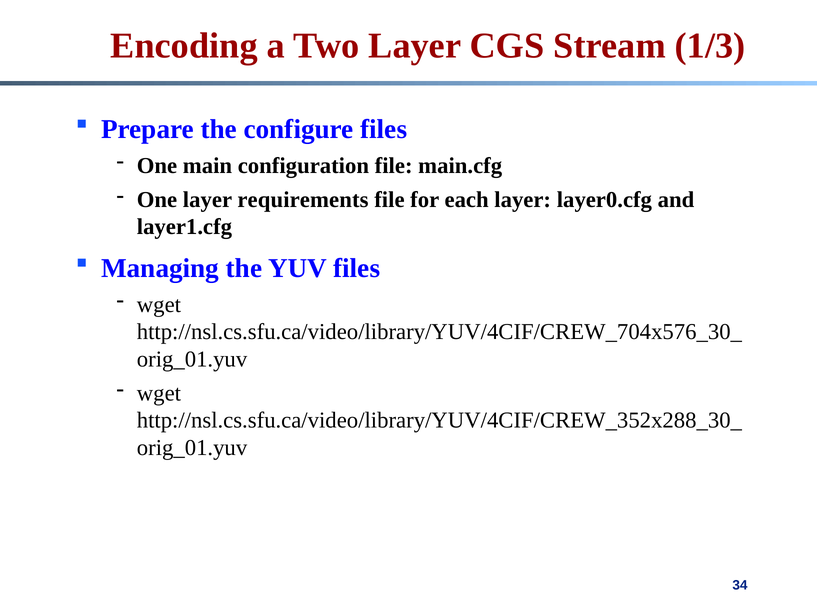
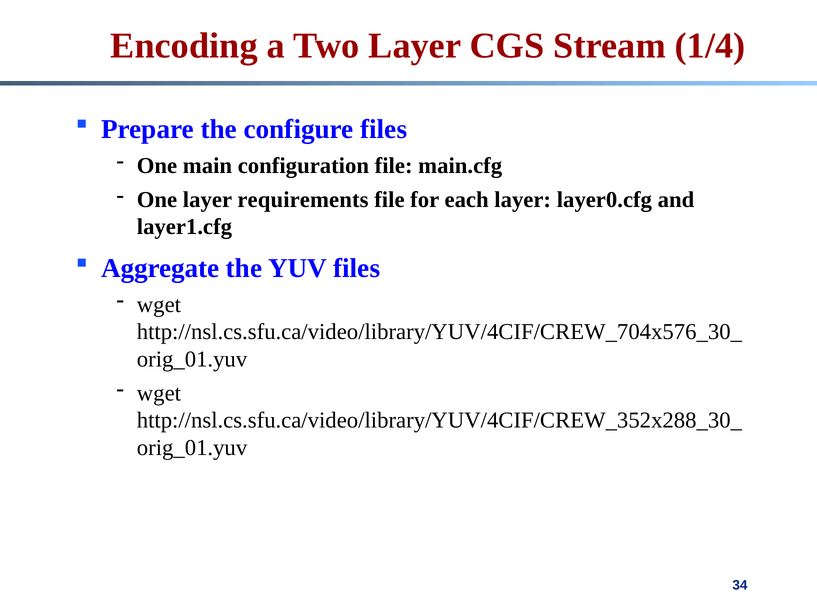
1/3: 1/3 -> 1/4
Managing: Managing -> Aggregate
